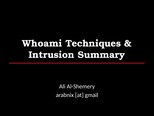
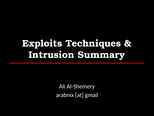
Whoami: Whoami -> Exploits
